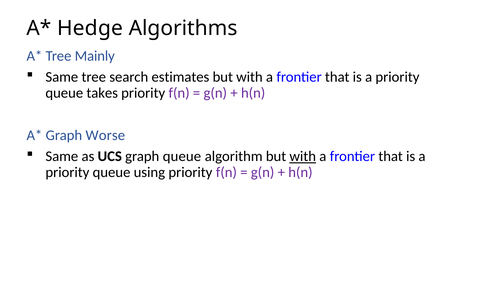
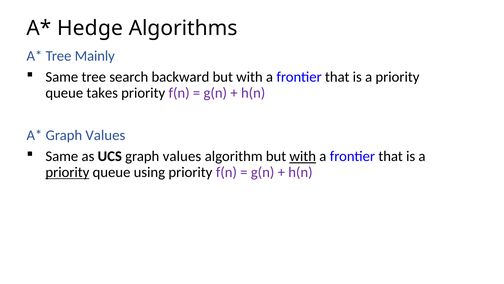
estimates: estimates -> backward
Worse at (105, 135): Worse -> Values
UCS graph queue: queue -> values
priority at (67, 172) underline: none -> present
